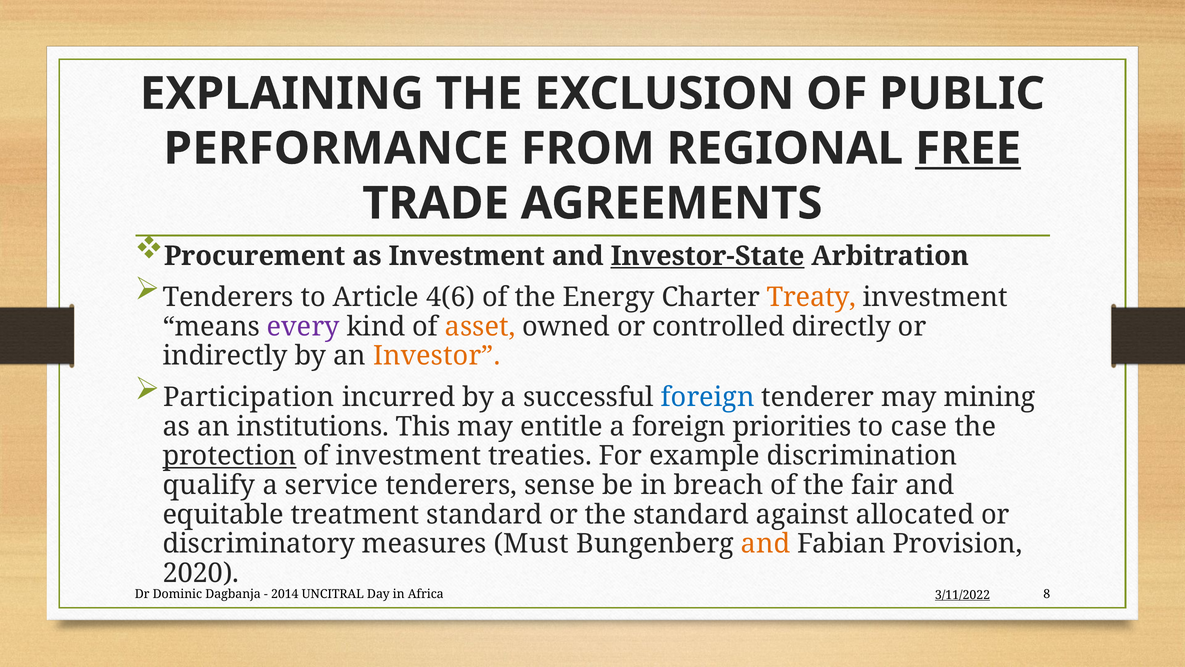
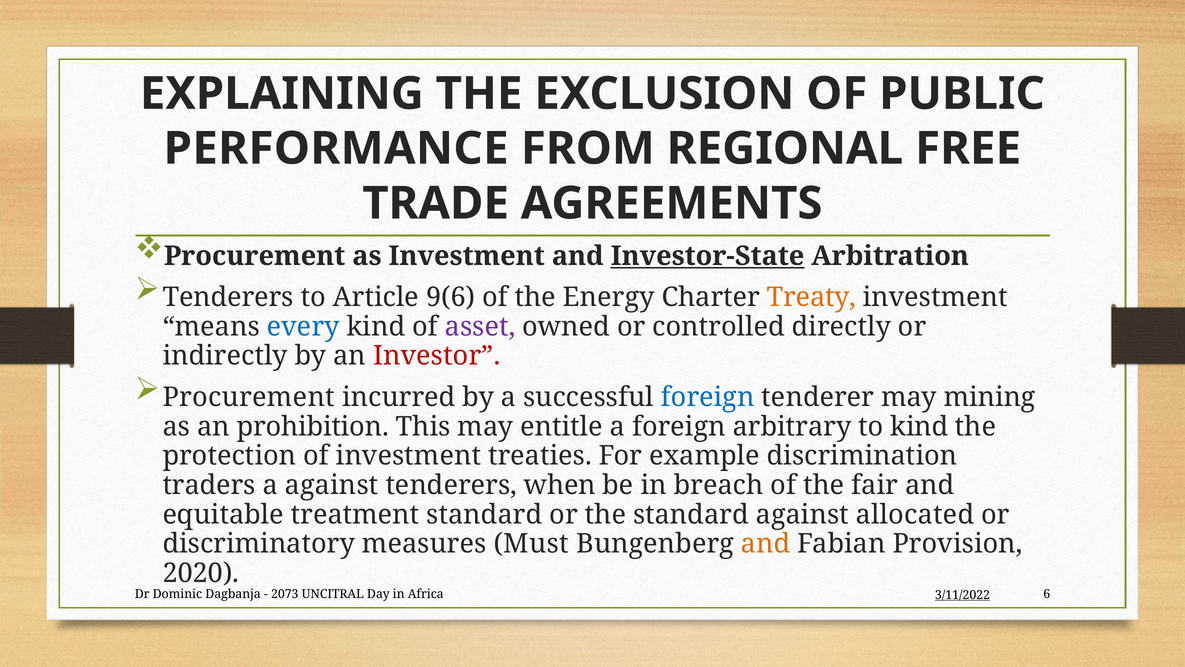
FREE underline: present -> none
4(6: 4(6 -> 9(6
every colour: purple -> blue
asset colour: orange -> purple
Investor colour: orange -> red
Participation at (249, 397): Participation -> Procurement
institutions: institutions -> prohibition
priorities: priorities -> arbitrary
to case: case -> kind
protection underline: present -> none
qualify: qualify -> traders
a service: service -> against
sense: sense -> when
2014: 2014 -> 2073
8: 8 -> 6
